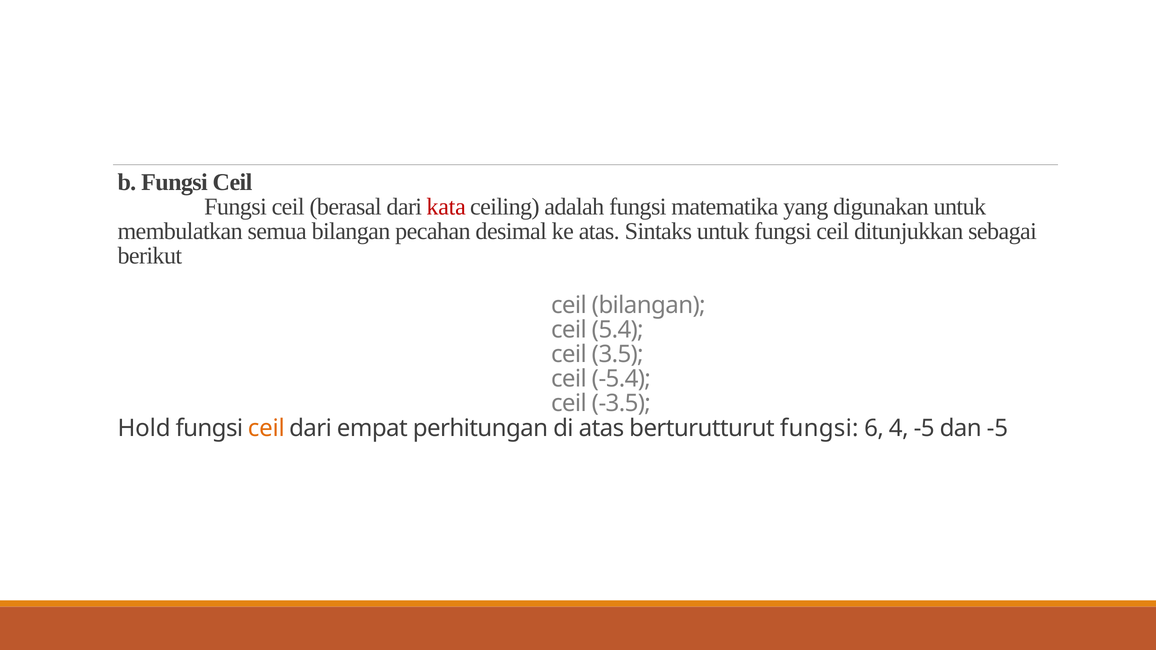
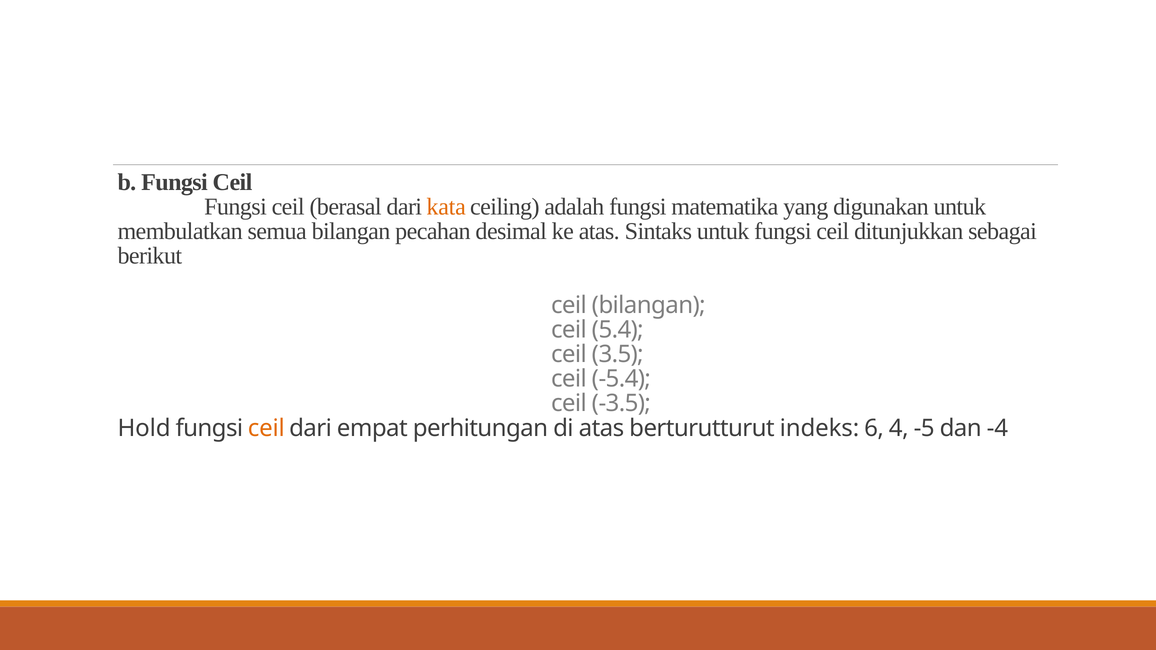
kata colour: red -> orange
berturutturut fungsi: fungsi -> indeks
dan -5: -5 -> -4
